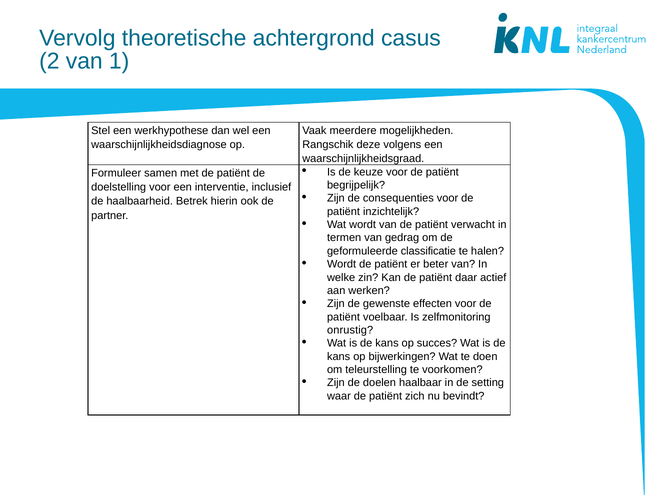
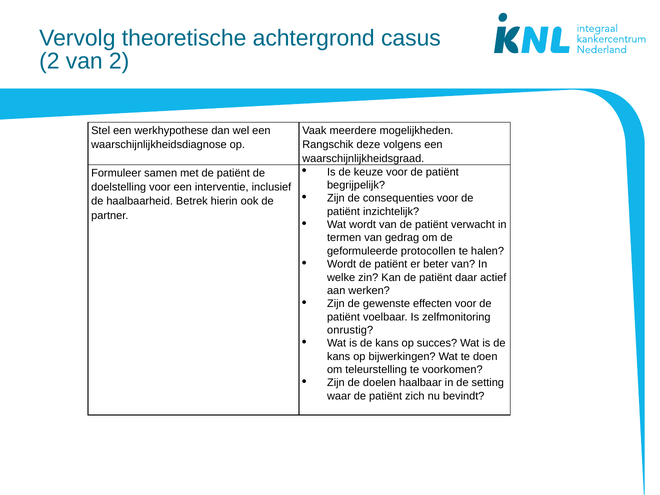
van 1: 1 -> 2
classificatie: classificatie -> protocollen
